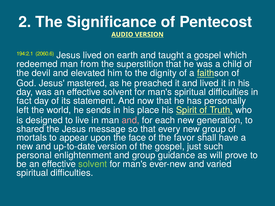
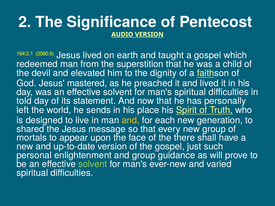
fact: fact -> told
and at (131, 120) colour: pink -> yellow
favor: favor -> there
